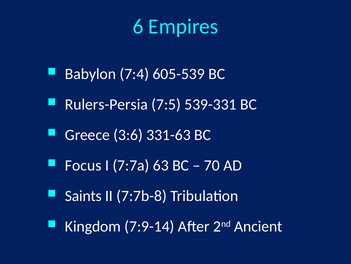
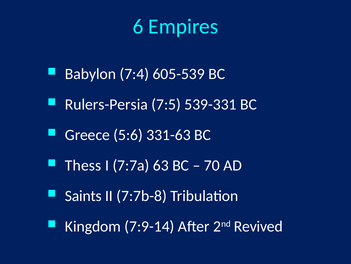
3:6: 3:6 -> 5:6
Focus: Focus -> Thess
Ancient: Ancient -> Revived
